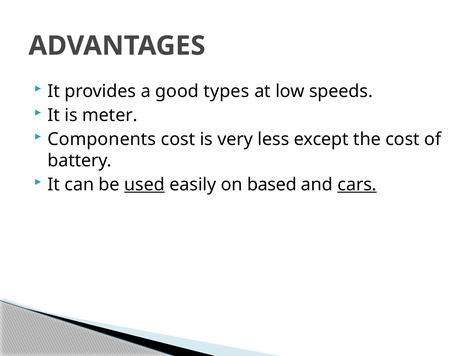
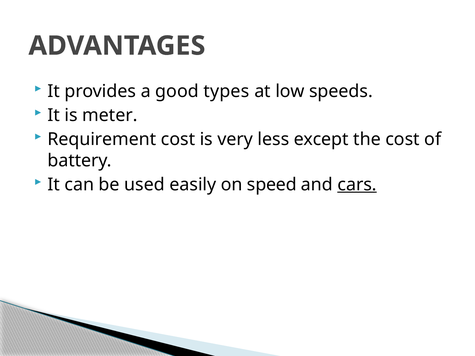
Components: Components -> Requirement
used underline: present -> none
based: based -> speed
